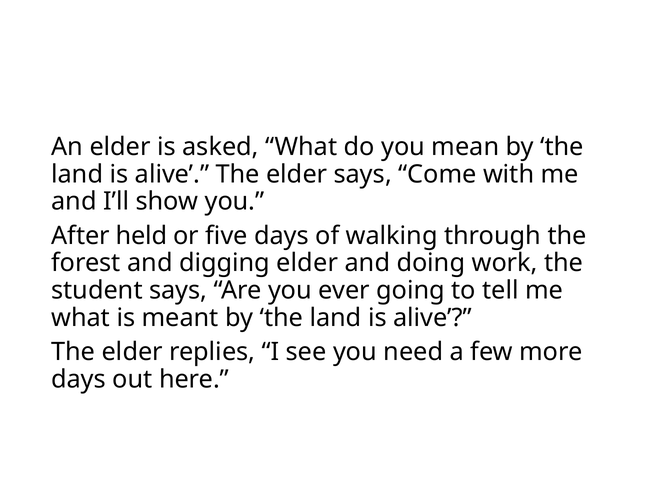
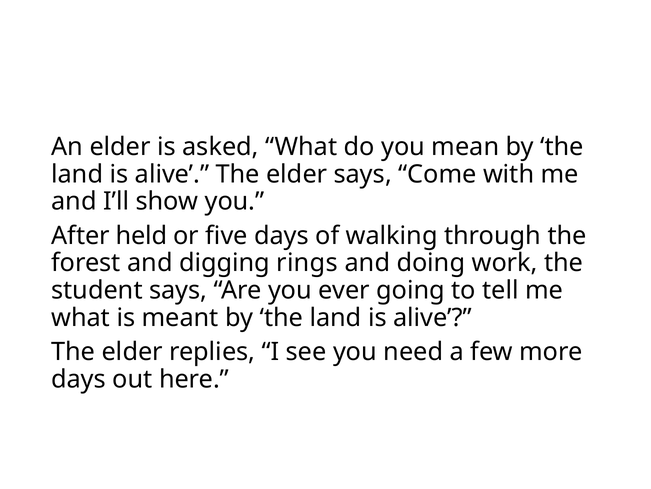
digging elder: elder -> rings
